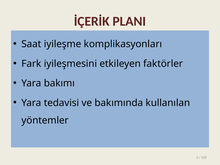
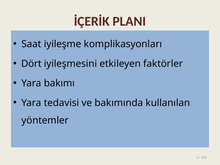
Fark: Fark -> Dört
